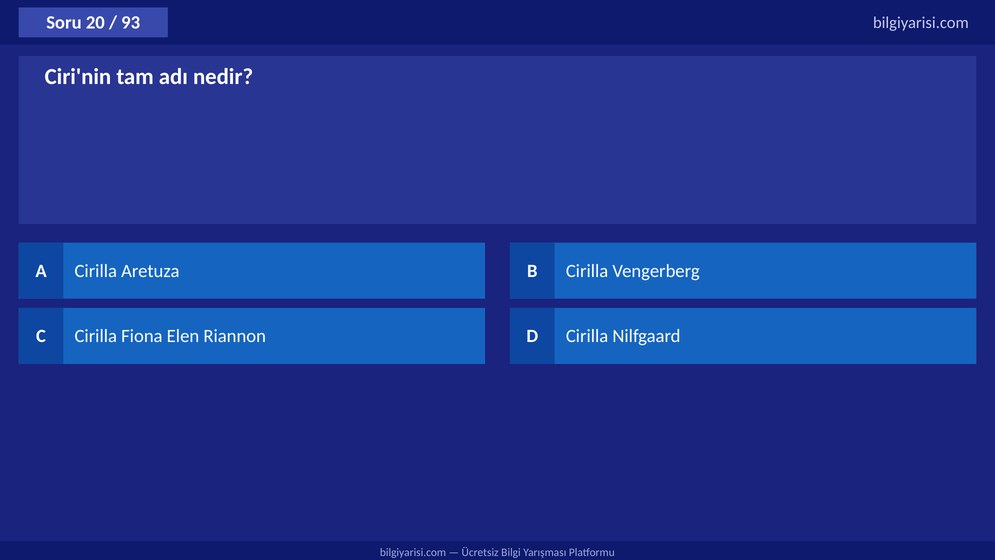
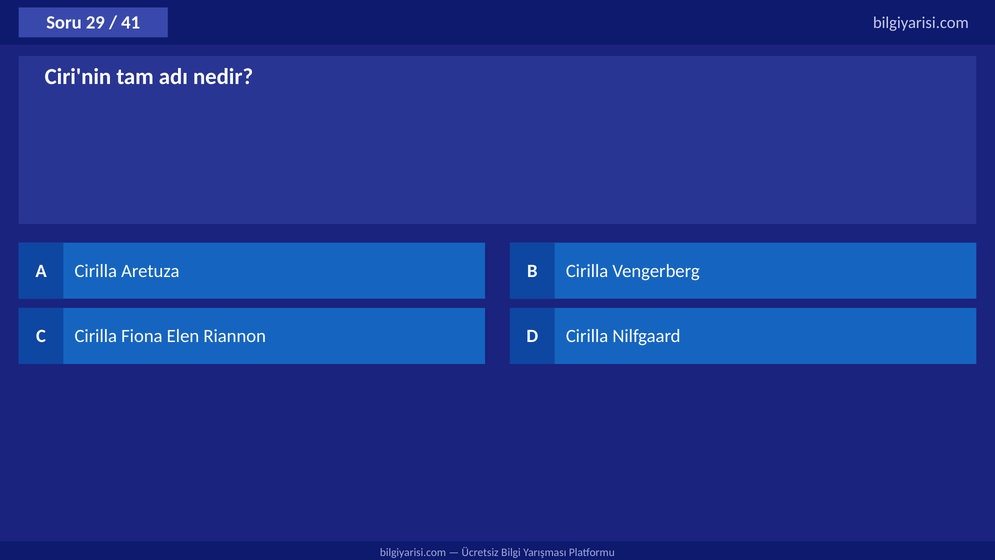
20: 20 -> 29
93: 93 -> 41
